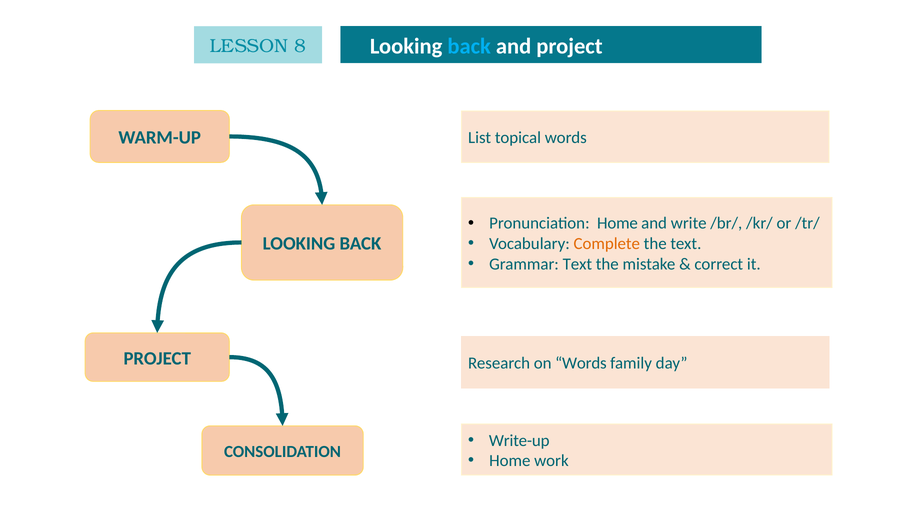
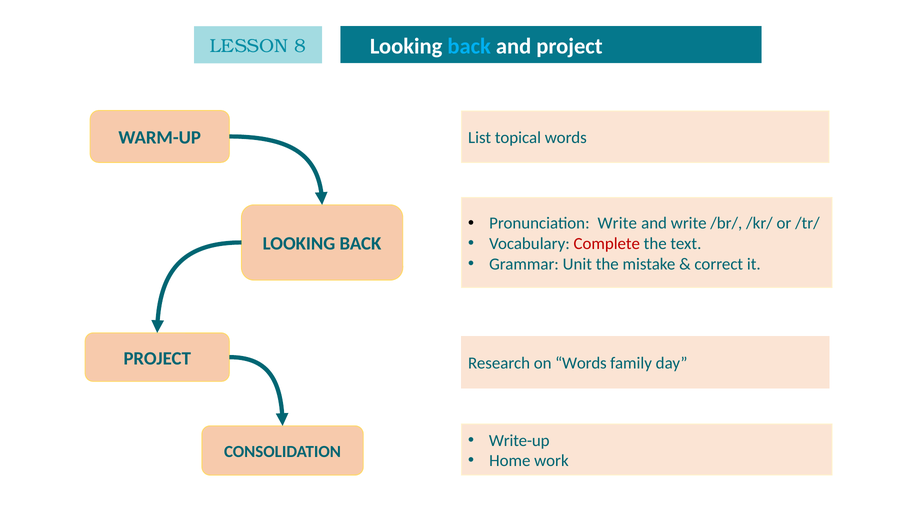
Pronunciation Home: Home -> Write
Complete colour: orange -> red
Grammar Text: Text -> Unit
